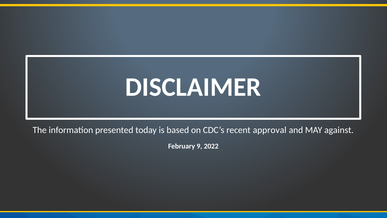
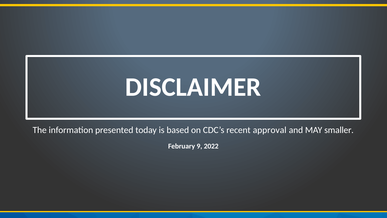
against: against -> smaller
